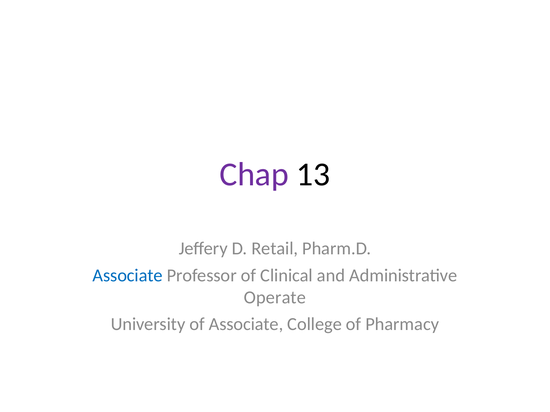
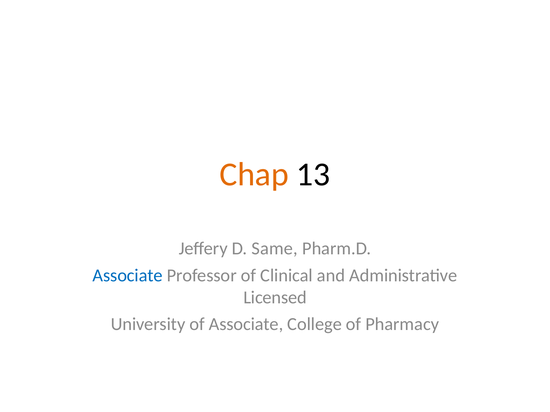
Chap colour: purple -> orange
Retail: Retail -> Same
Operate: Operate -> Licensed
